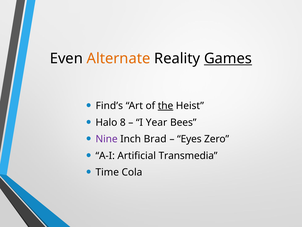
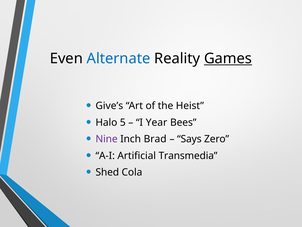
Alternate colour: orange -> blue
Find’s: Find’s -> Give’s
the underline: present -> none
8: 8 -> 5
Eyes: Eyes -> Says
Time: Time -> Shed
